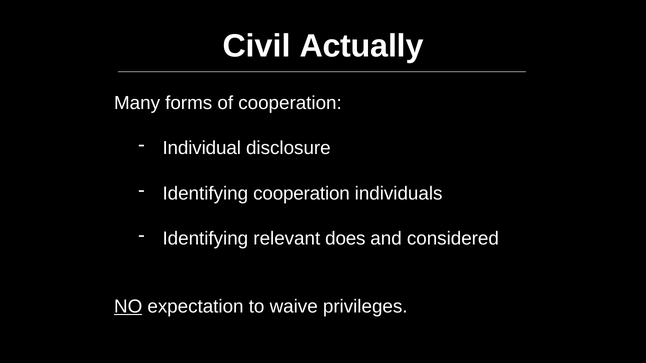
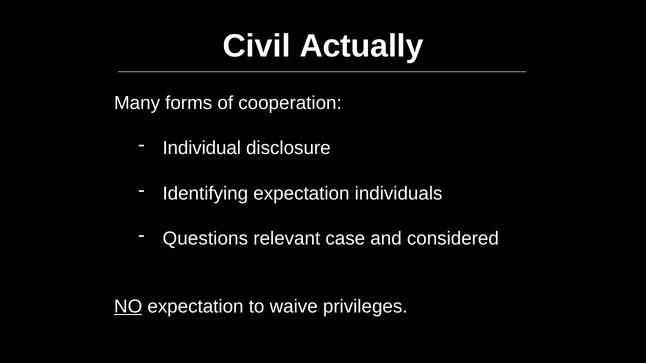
Identifying cooperation: cooperation -> expectation
Identifying at (205, 239): Identifying -> Questions
does: does -> case
